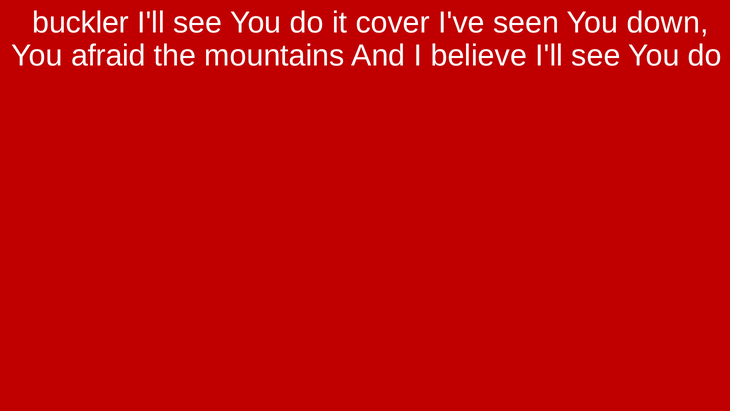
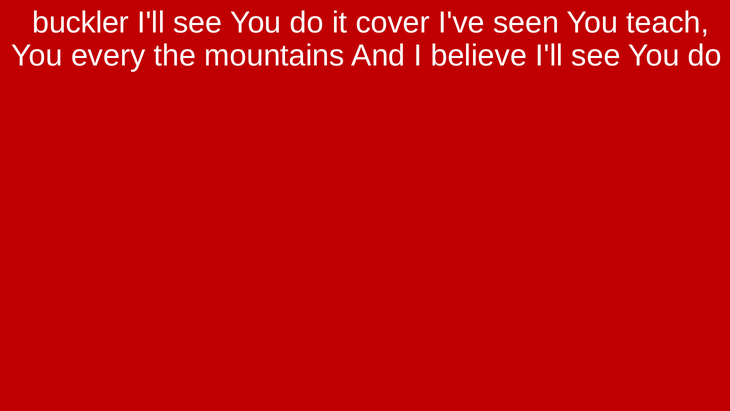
down: down -> teach
afraid: afraid -> every
